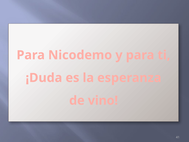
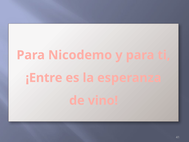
¡Duda: ¡Duda -> ¡Entre
